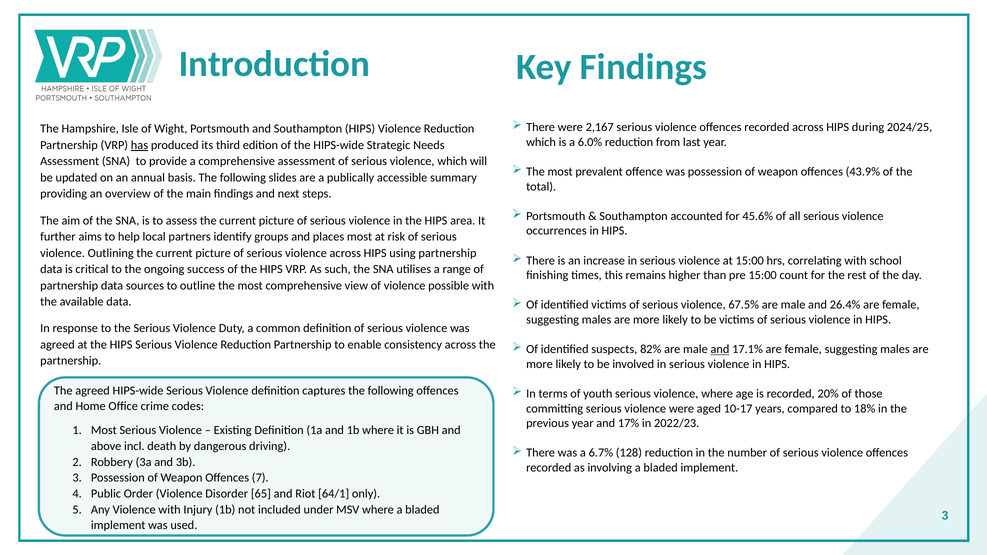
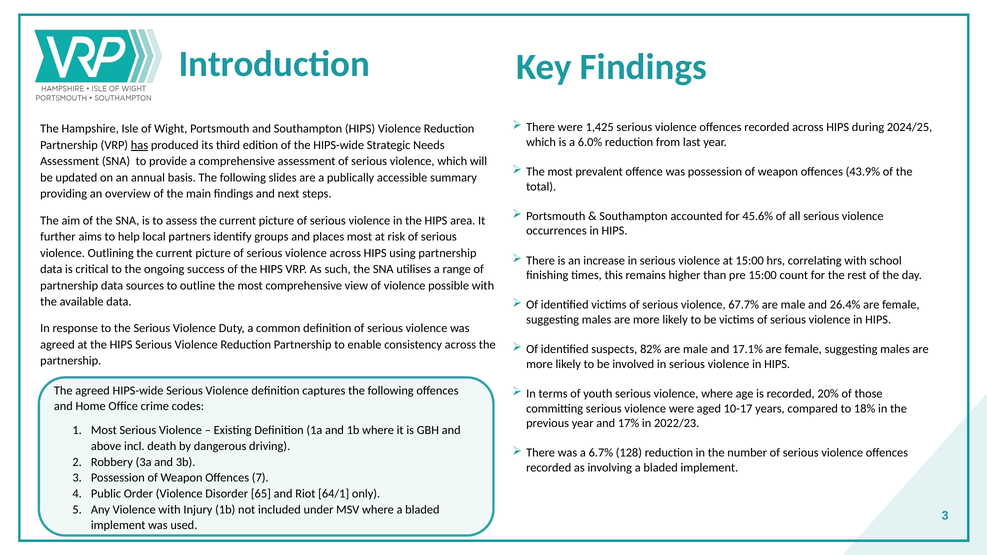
2,167: 2,167 -> 1,425
67.5%: 67.5% -> 67.7%
and at (720, 349) underline: present -> none
